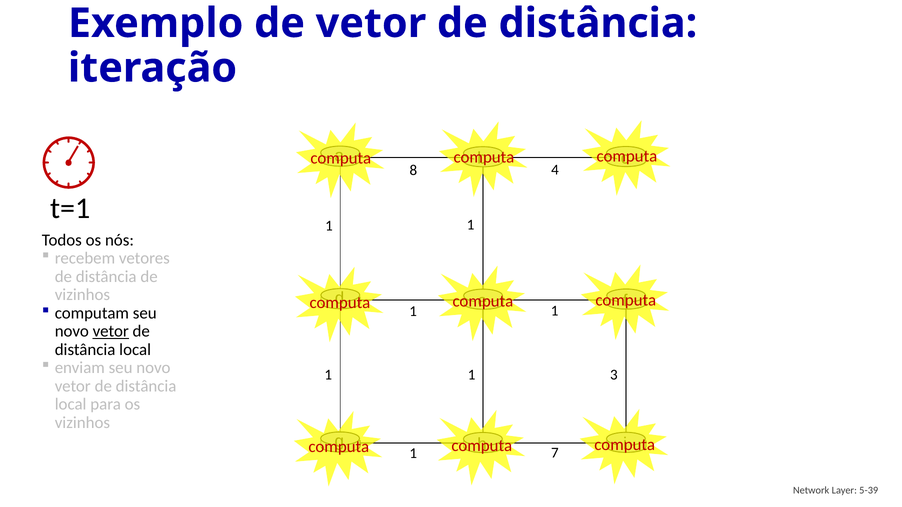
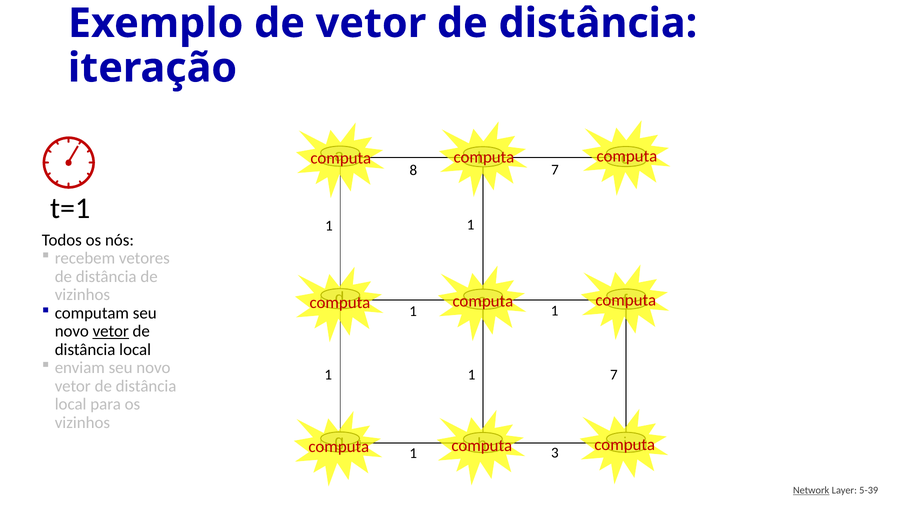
8 4: 4 -> 7
1 3: 3 -> 7
7: 7 -> 3
Network underline: none -> present
